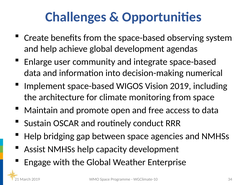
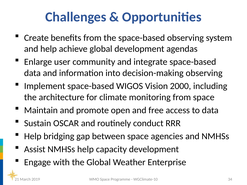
decision-making numerical: numerical -> observing
Vision 2019: 2019 -> 2000
